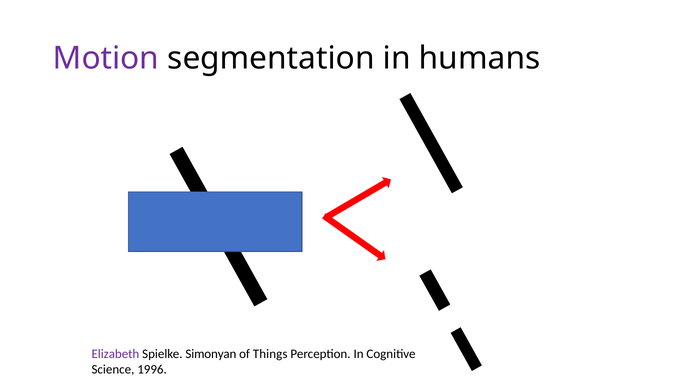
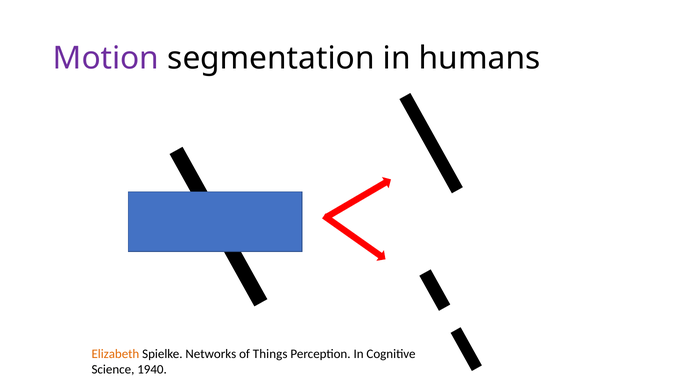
Elizabeth colour: purple -> orange
Simonyan: Simonyan -> Networks
1996: 1996 -> 1940
